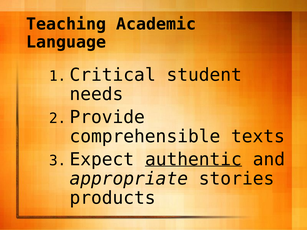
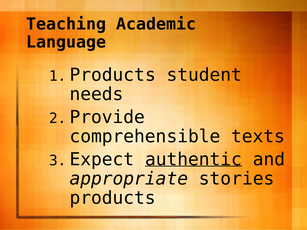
Critical at (113, 75): Critical -> Products
